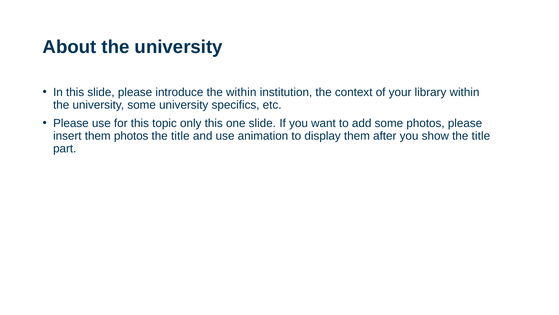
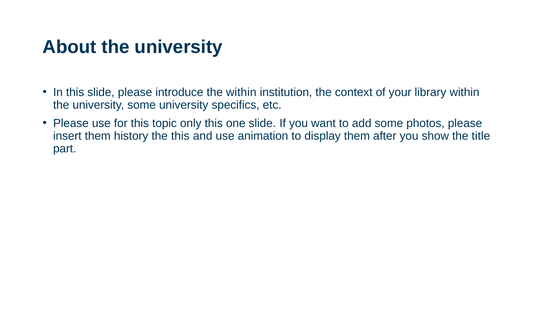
them photos: photos -> history
title at (180, 136): title -> this
